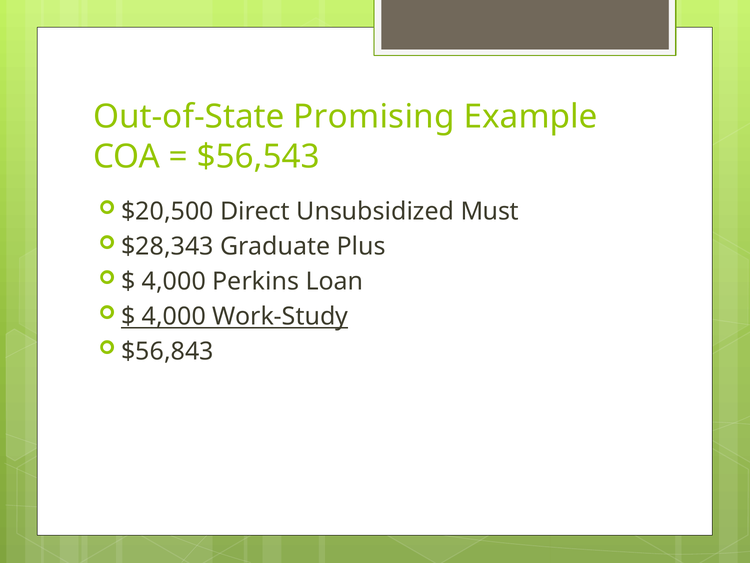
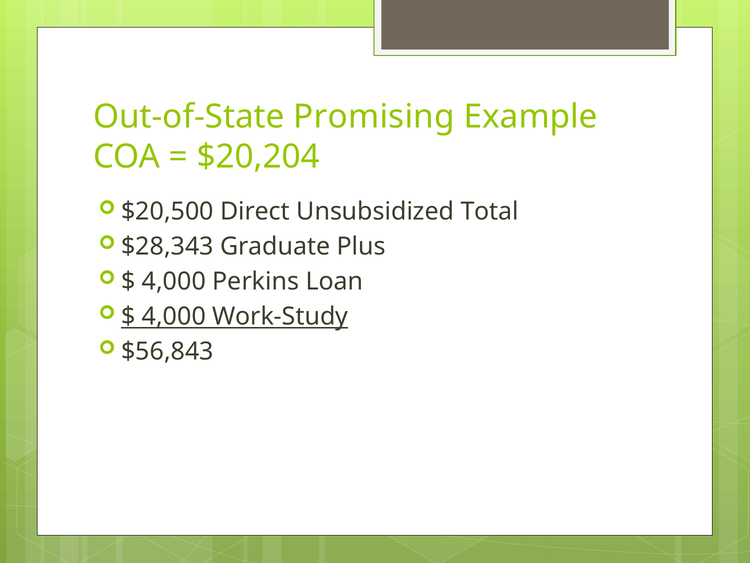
$56,543: $56,543 -> $20,204
Must: Must -> Total
